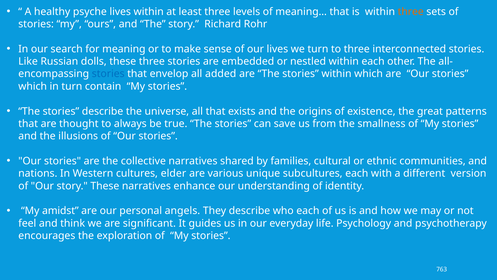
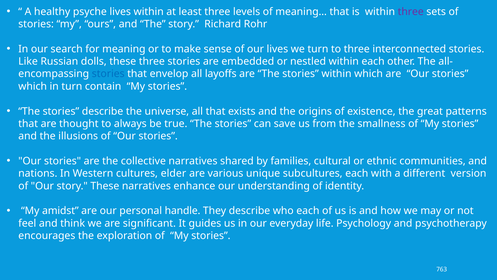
three at (411, 12) colour: orange -> purple
added: added -> layoffs
angels: angels -> handle
